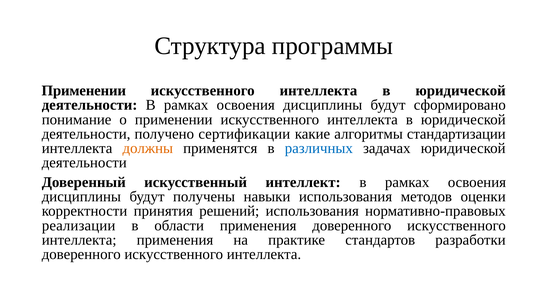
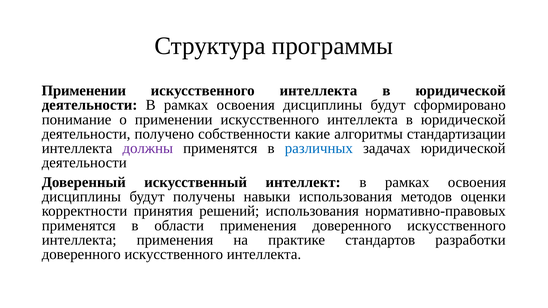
сертификации: сертификации -> собственности
должны colour: orange -> purple
реализации at (79, 226): реализации -> применятся
